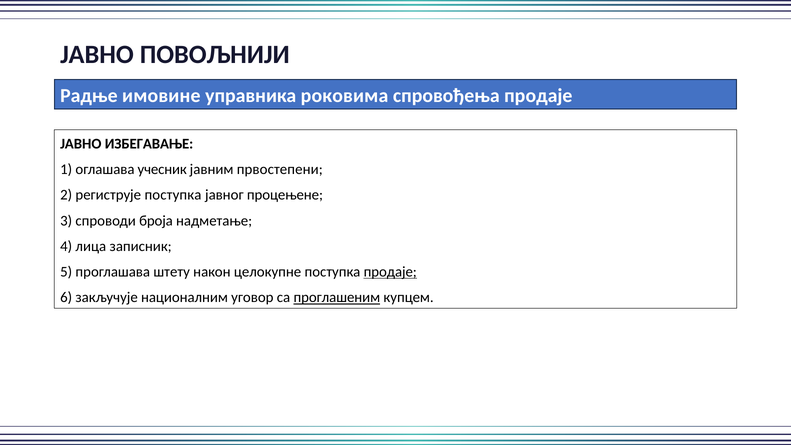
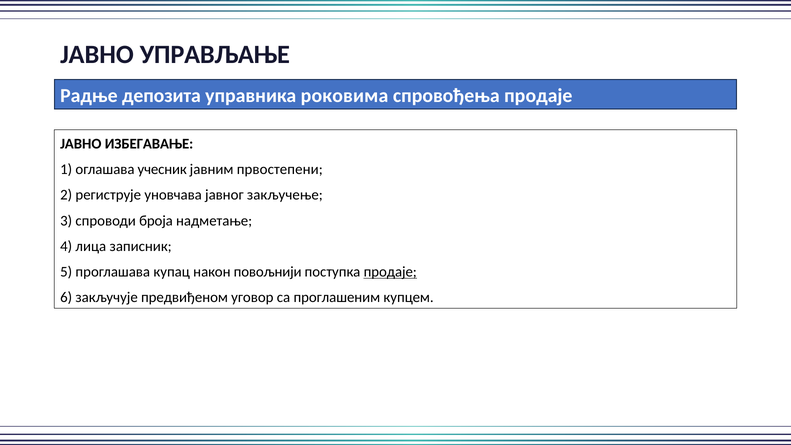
ПОВОЉНИЈИ: ПОВОЉНИЈИ -> УПРАВЉАЊЕ
имовине: имовине -> депозита
региструје поступка: поступка -> уновчава
процењене: процењене -> закључење
штету: штету -> купац
целокупне: целокупне -> повољнији
националним: националним -> предвиђеном
проглашеним underline: present -> none
